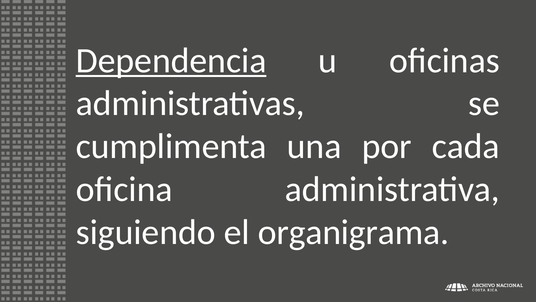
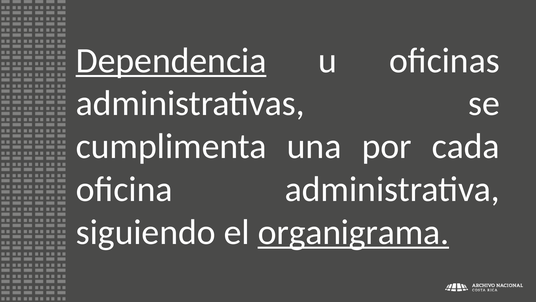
organigrama underline: none -> present
